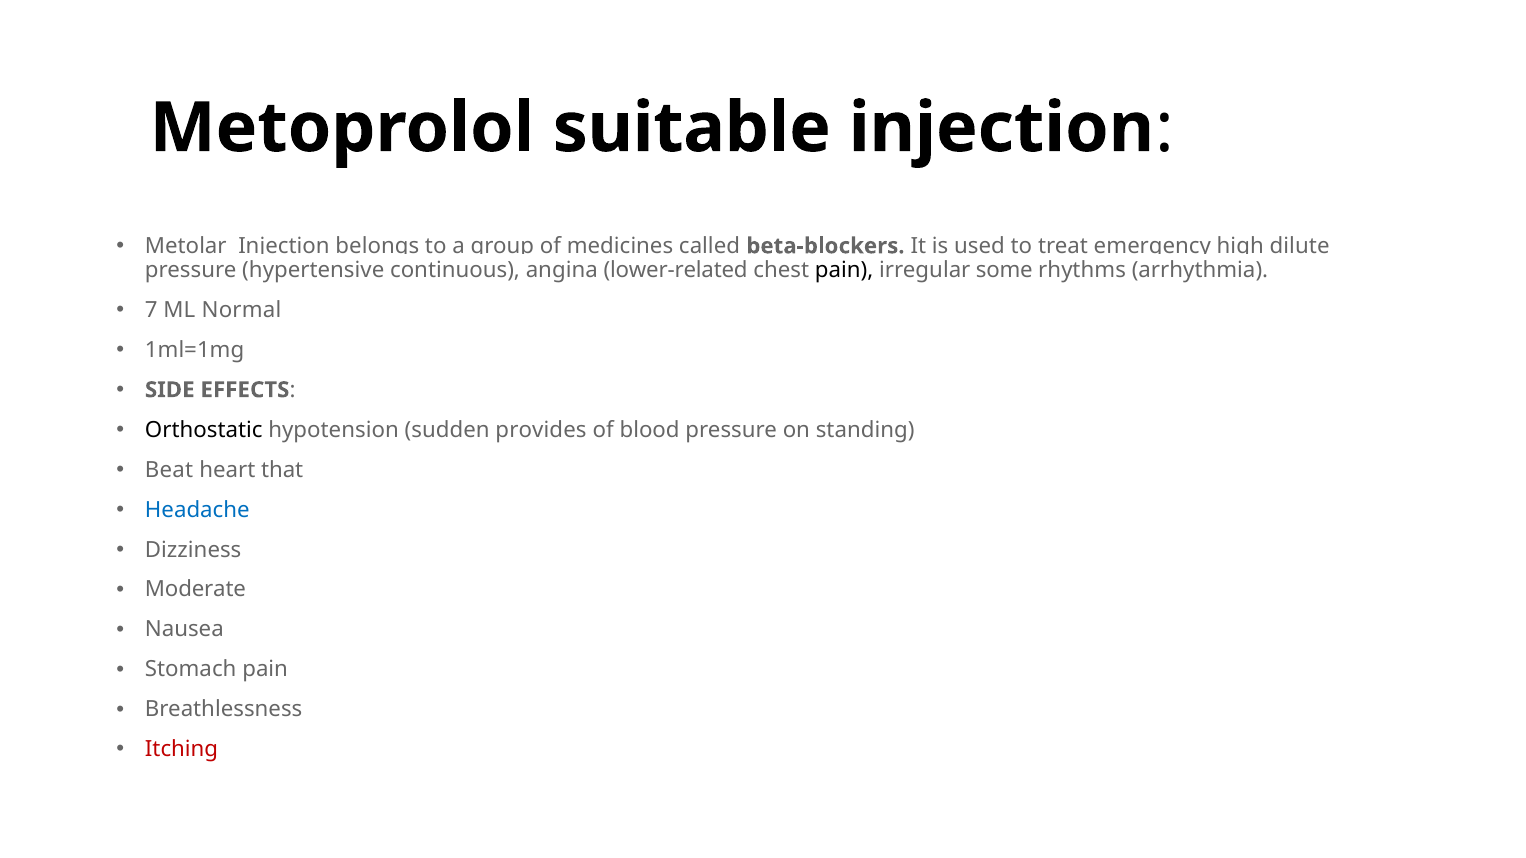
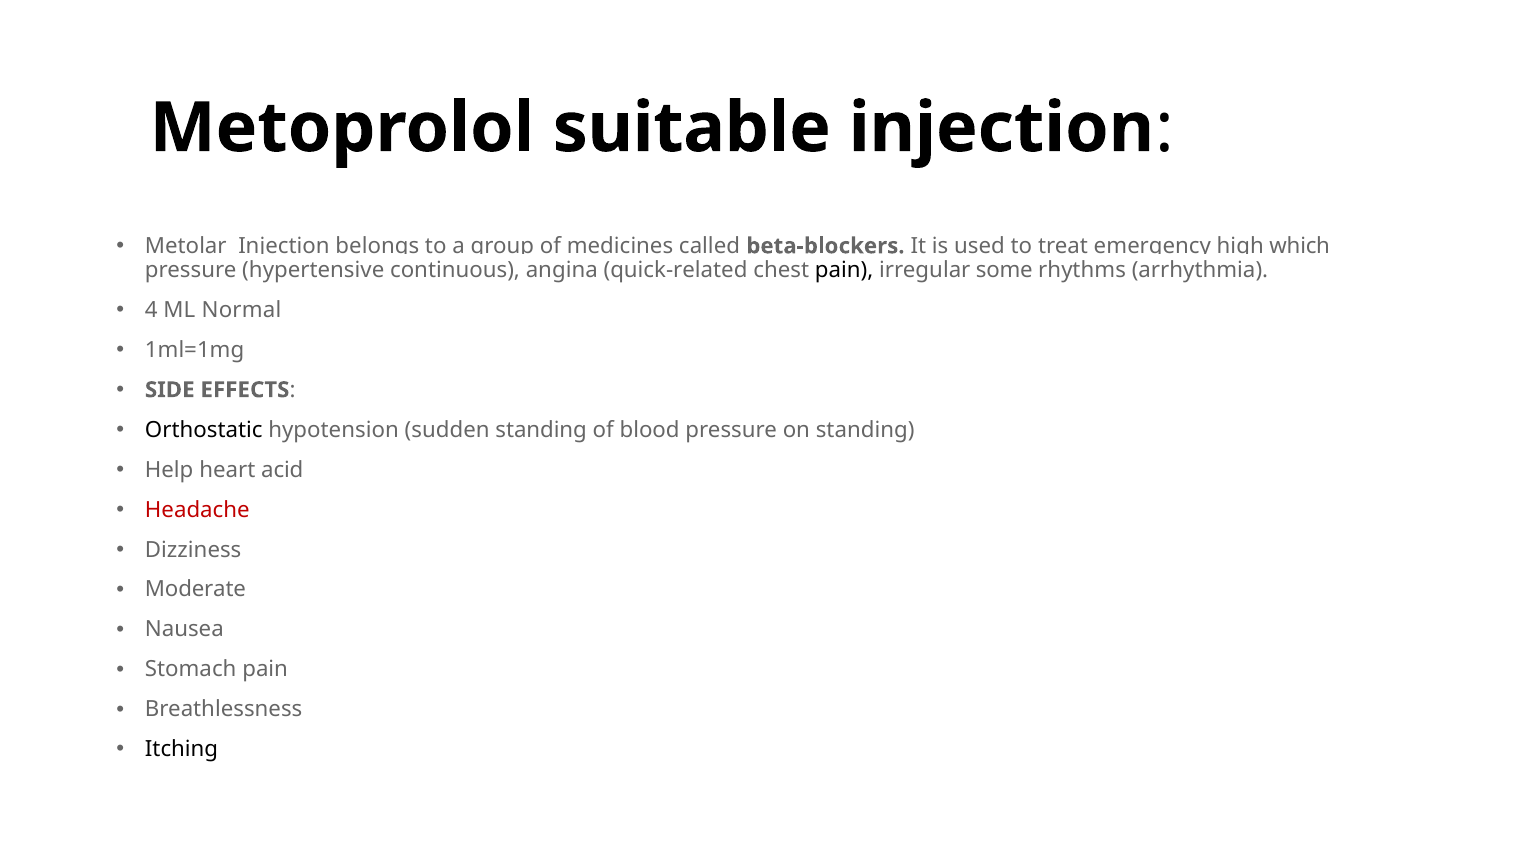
dilute: dilute -> which
lower-related: lower-related -> quick-related
7: 7 -> 4
sudden provides: provides -> standing
Beat: Beat -> Help
that: that -> acid
Headache colour: blue -> red
Itching colour: red -> black
